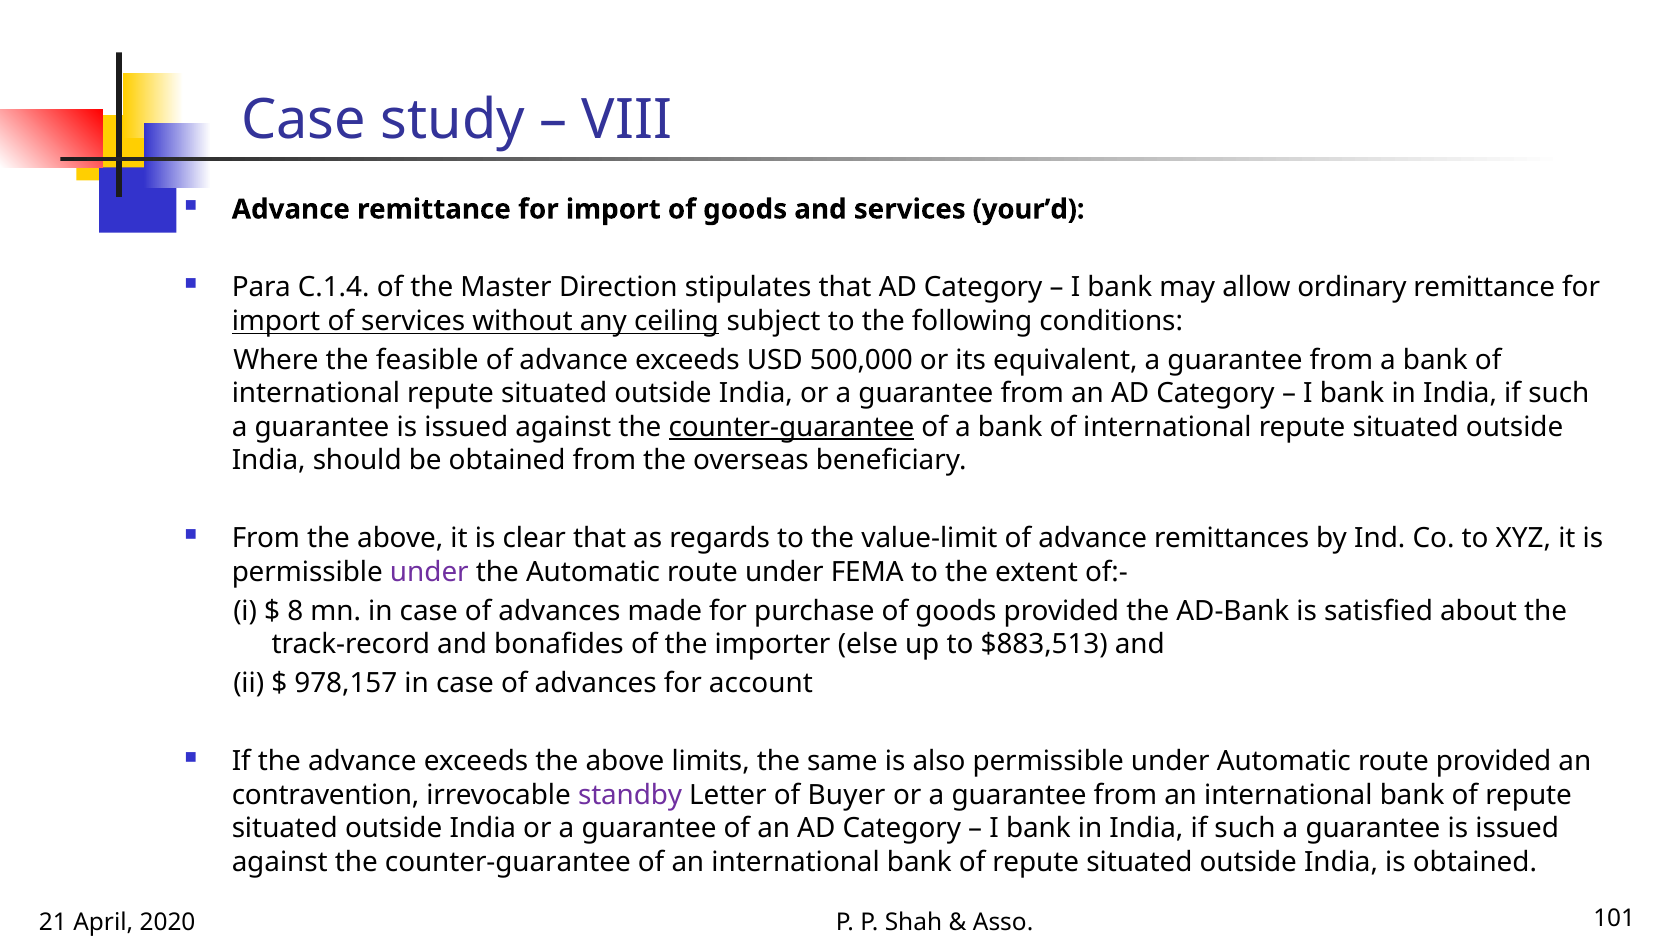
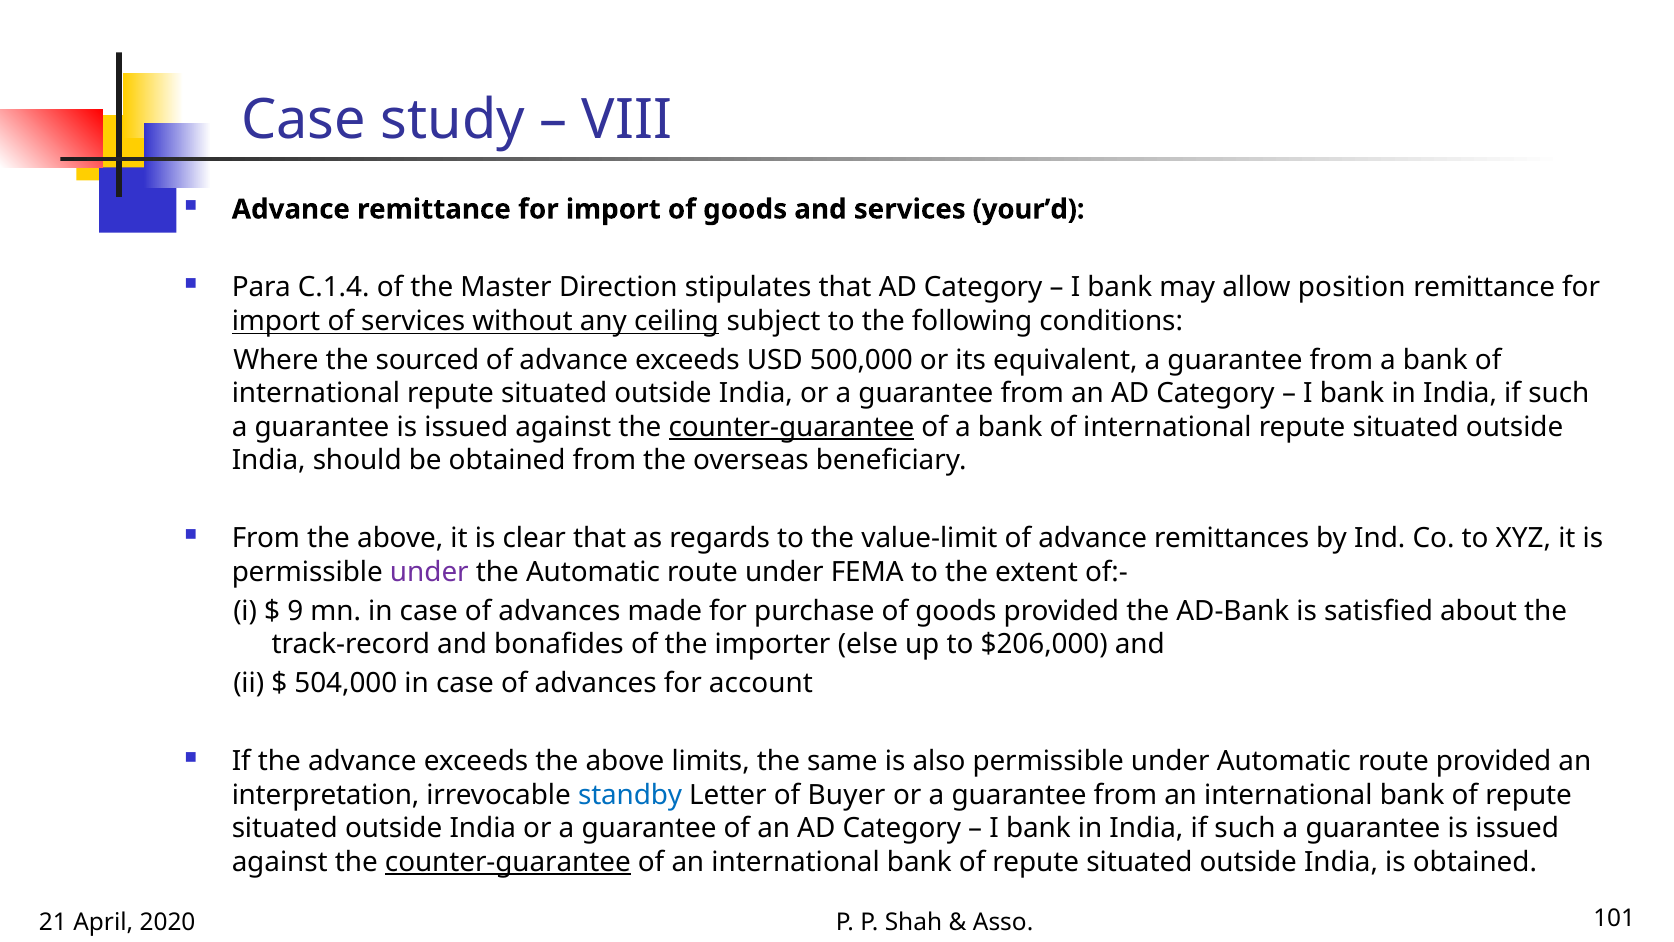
ordinary: ordinary -> position
feasible: feasible -> sourced
8: 8 -> 9
$883,513: $883,513 -> $206,000
978,157: 978,157 -> 504,000
contravention: contravention -> interpretation
standby colour: purple -> blue
counter-guarantee at (508, 862) underline: none -> present
